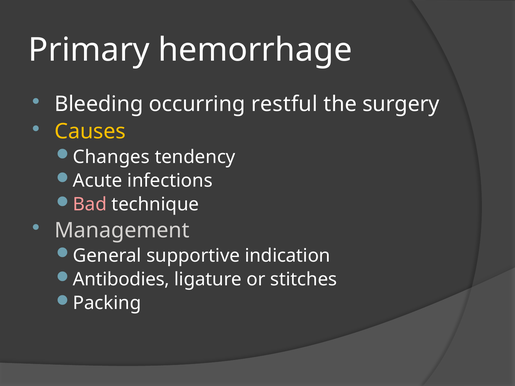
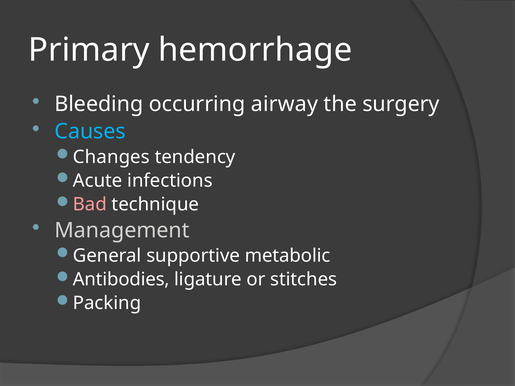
restful: restful -> airway
Causes colour: yellow -> light blue
indication: indication -> metabolic
